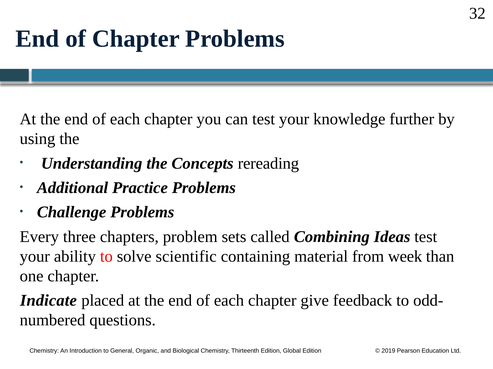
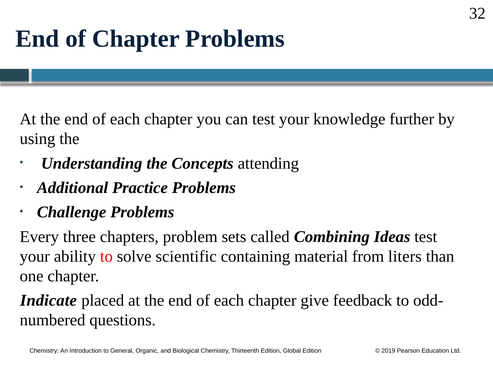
rereading: rereading -> attending
week: week -> liters
